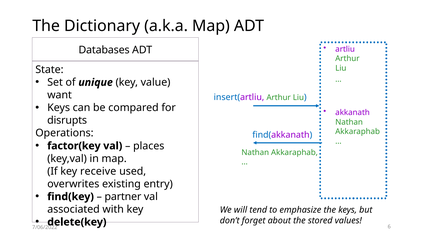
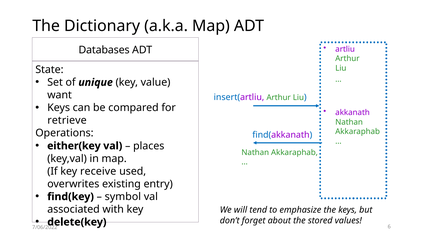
disrupts: disrupts -> retrieve
factor(key: factor(key -> either(key
partner: partner -> symbol
